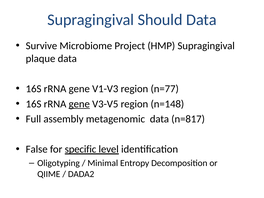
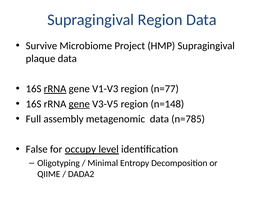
Supragingival Should: Should -> Region
rRNA at (55, 89) underline: none -> present
n=817: n=817 -> n=785
specific: specific -> occupy
